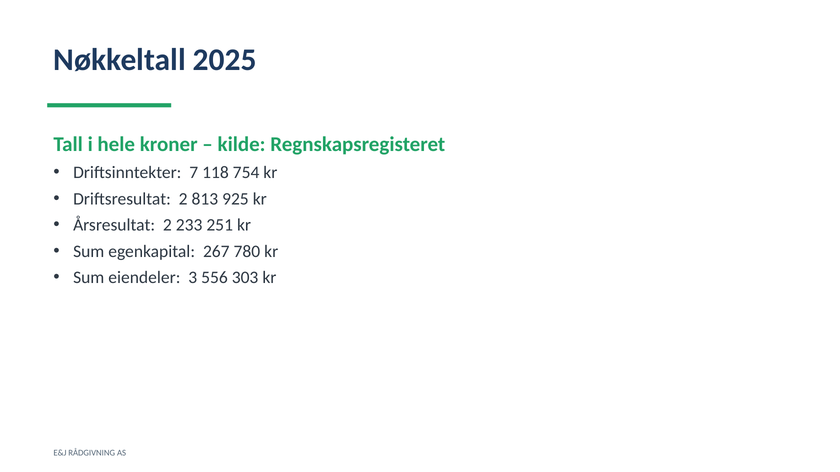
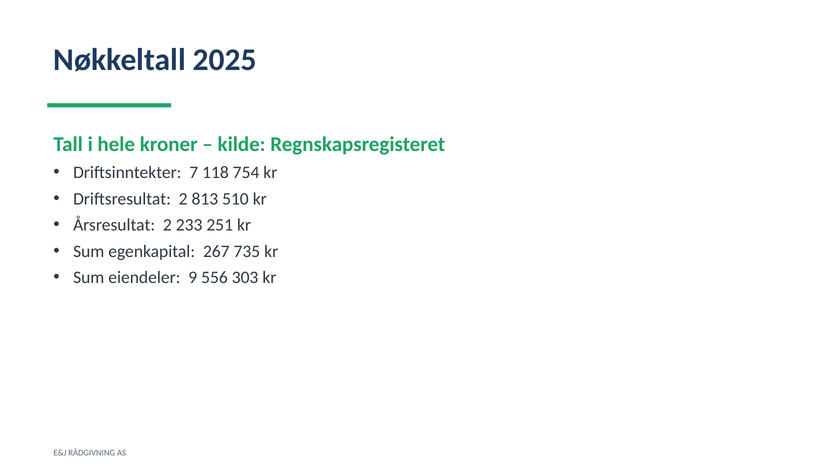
925: 925 -> 510
780: 780 -> 735
3: 3 -> 9
